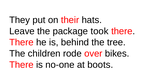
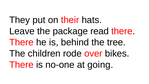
took: took -> read
boots: boots -> going
